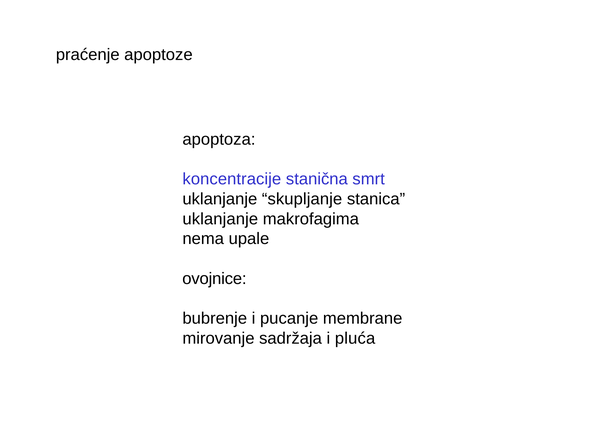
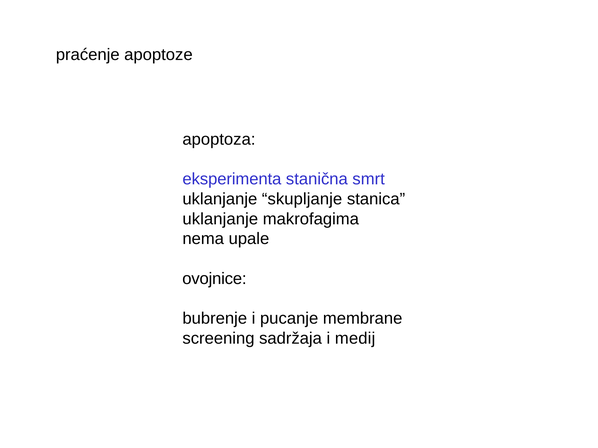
koncentracije: koncentracije -> eksperimenta
mirovanje: mirovanje -> screening
pluća: pluća -> medij
